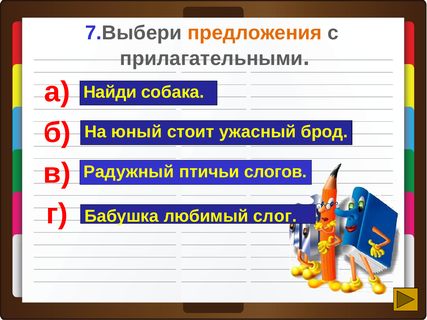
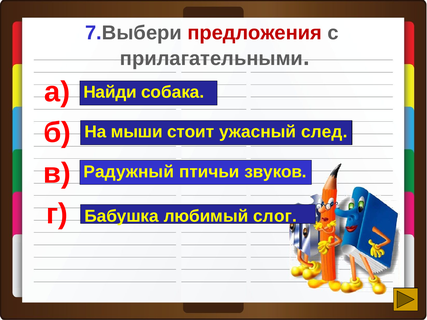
предложения colour: orange -> red
юный: юный -> мыши
брод: брод -> след
слогов: слогов -> звуков
